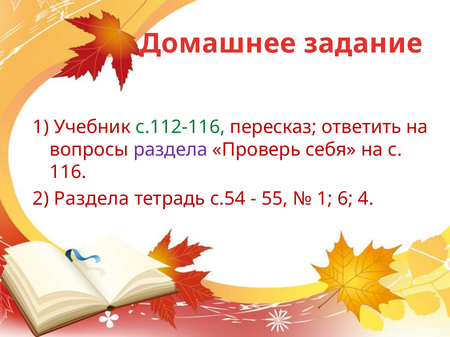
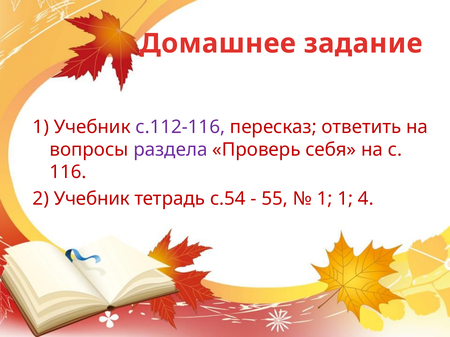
с.112-116 colour: green -> purple
2 Раздела: Раздела -> Учебник
1 6: 6 -> 1
